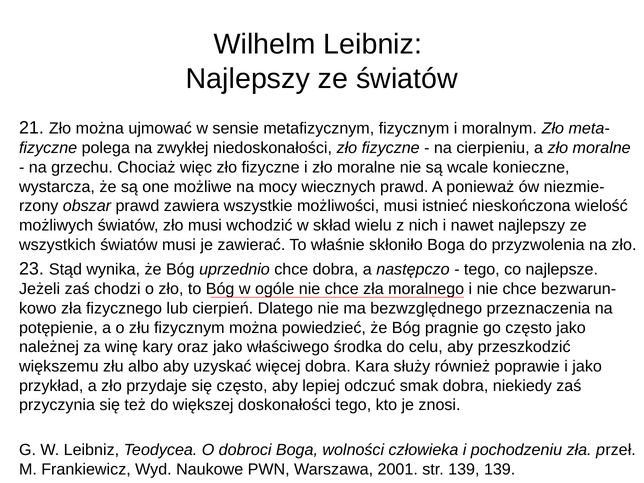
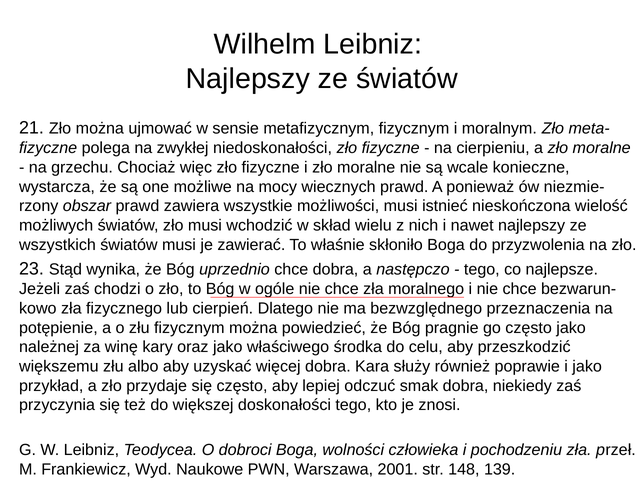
str 139: 139 -> 148
